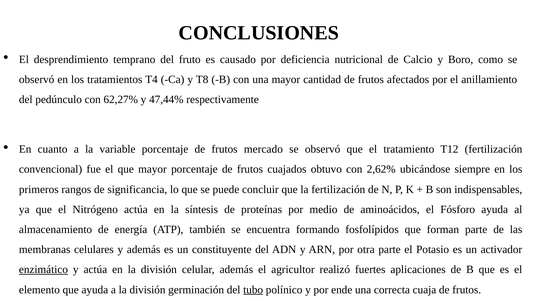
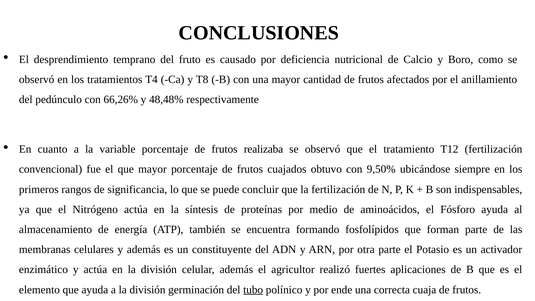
62,27%: 62,27% -> 66,26%
47,44%: 47,44% -> 48,48%
mercado: mercado -> realizaba
2,62%: 2,62% -> 9,50%
enzimático underline: present -> none
